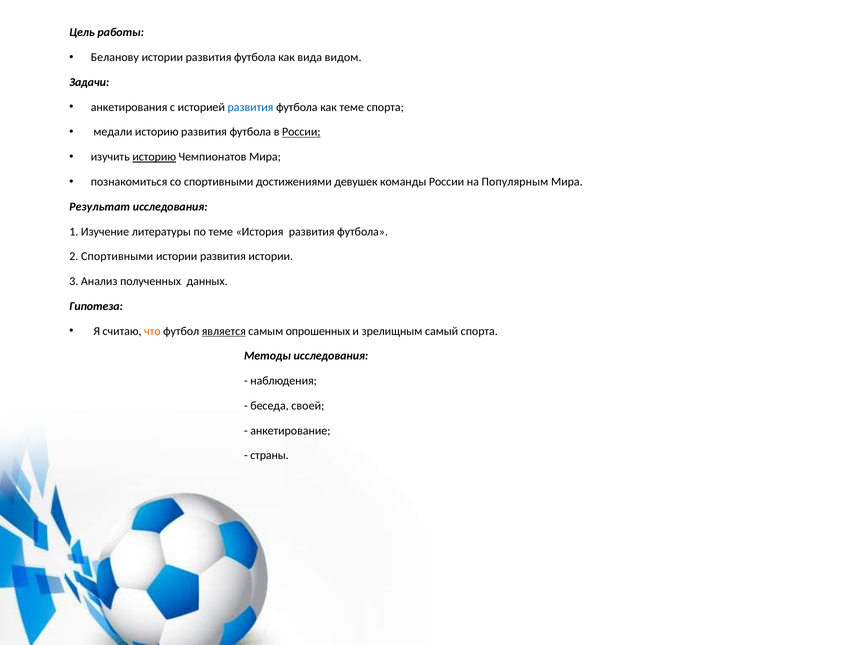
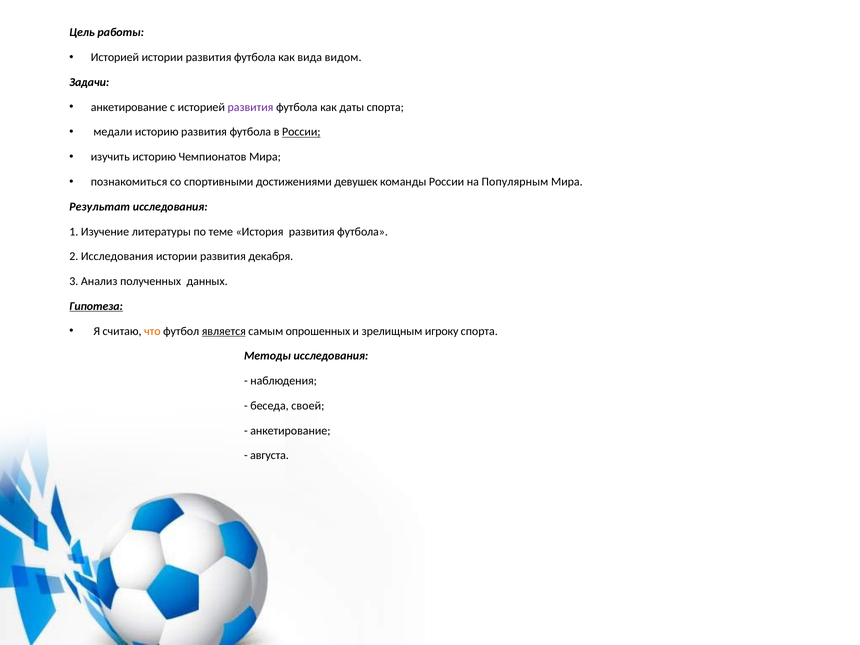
Беланову at (115, 57): Беланову -> Историей
анкетирования at (129, 107): анкетирования -> анкетирование
развития at (250, 107) colour: blue -> purple
как теме: теме -> даты
историю at (154, 157) underline: present -> none
2 Спортивными: Спортивными -> Исследования
развития истории: истории -> декабря
Гипотеза underline: none -> present
самый: самый -> игроку
страны: страны -> августа
